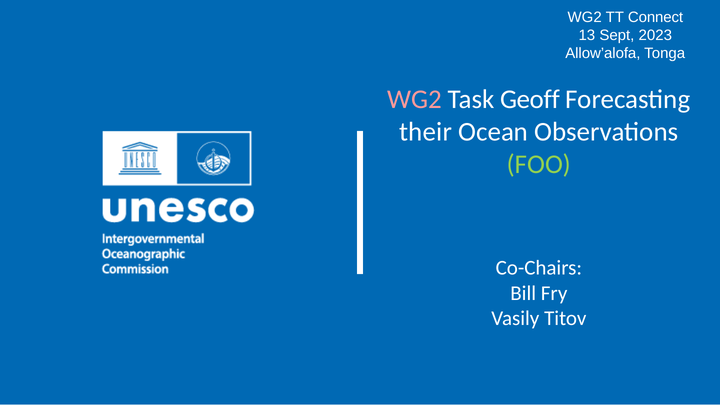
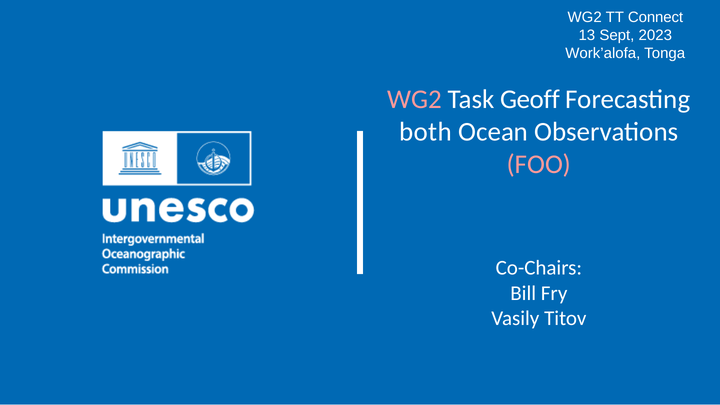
Allow’alofa: Allow’alofa -> Work’alofa
their: their -> both
FOO colour: light green -> pink
